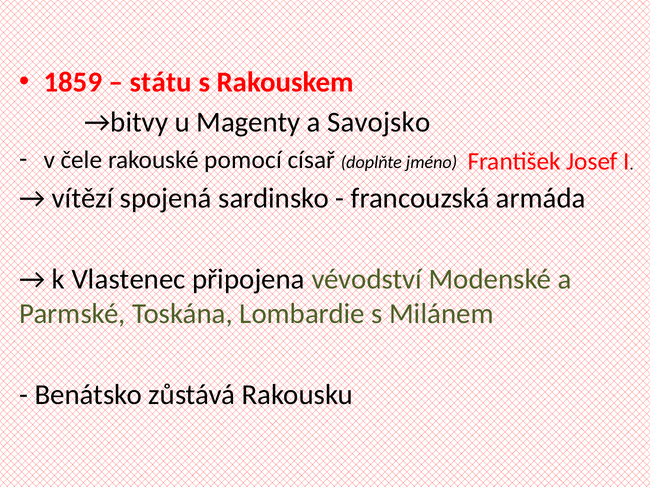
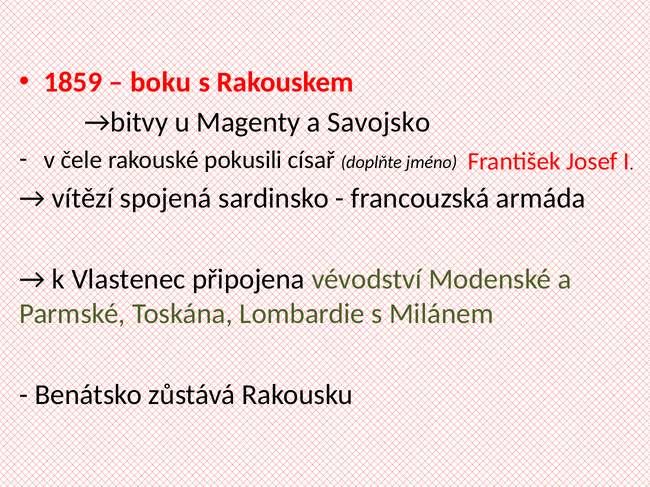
státu: státu -> boku
pomocí: pomocí -> pokusili
